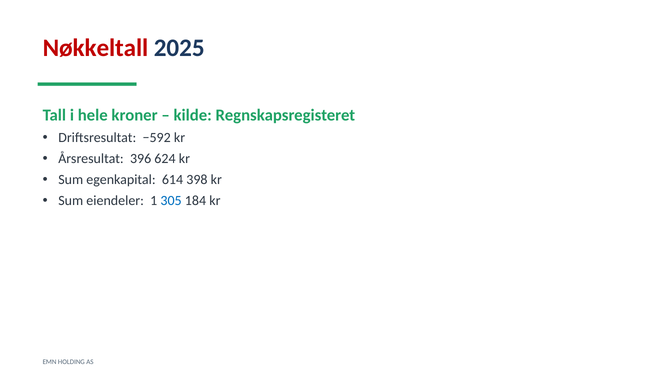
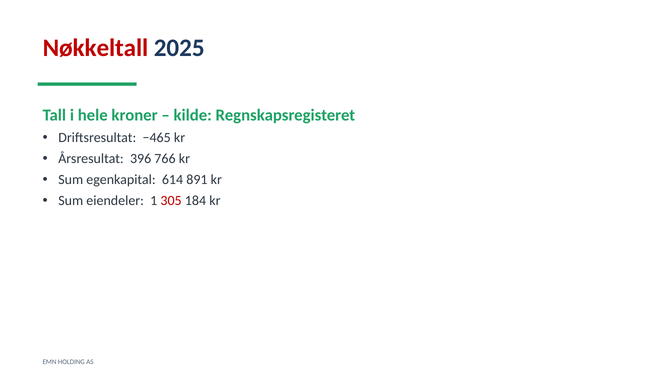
−592: −592 -> −465
624: 624 -> 766
398: 398 -> 891
305 colour: blue -> red
